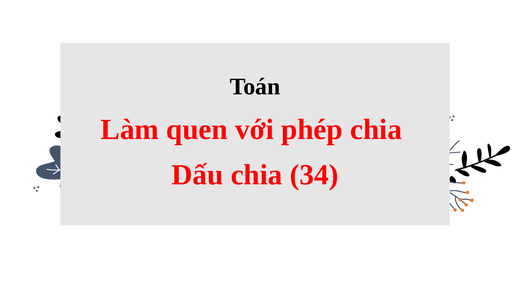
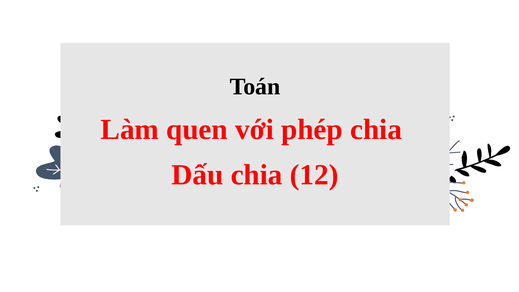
34: 34 -> 12
